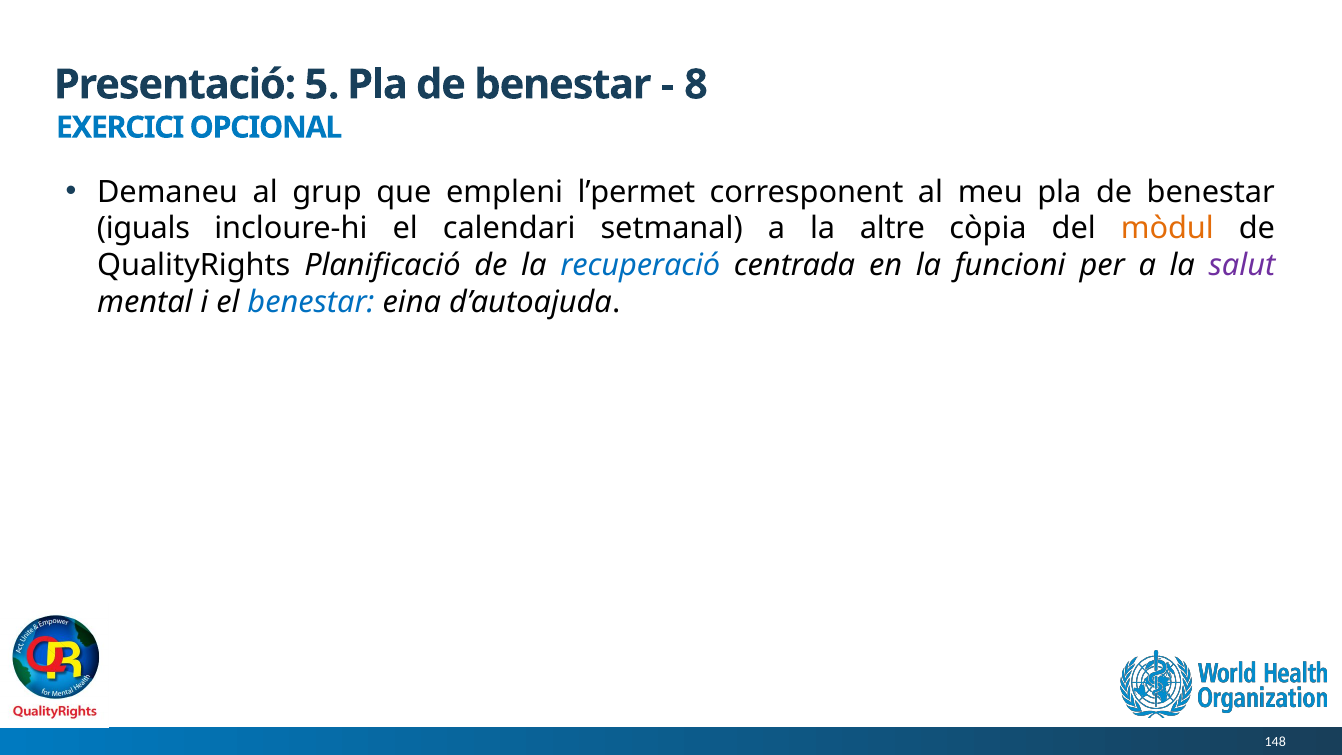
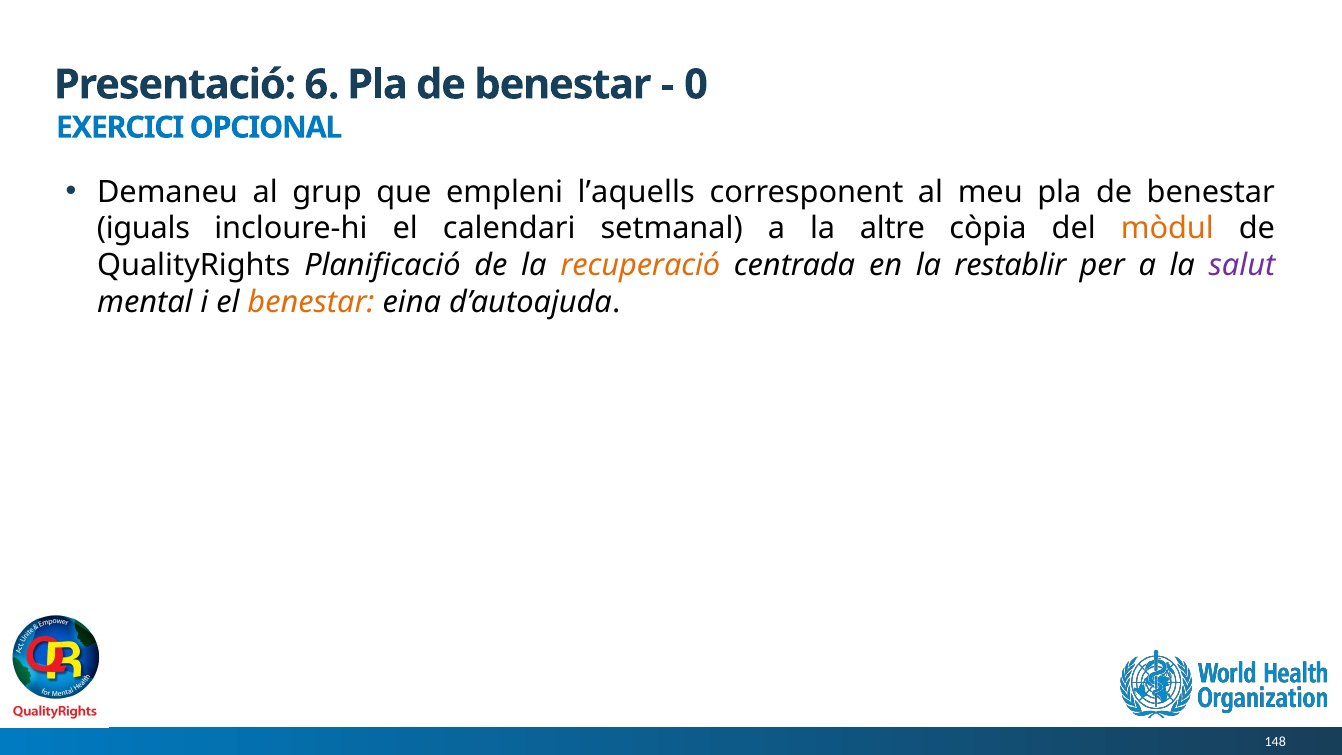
5: 5 -> 6
8: 8 -> 0
l’permet: l’permet -> l’aquells
recuperació colour: blue -> orange
funcioni: funcioni -> restablir
benestar at (311, 303) colour: blue -> orange
